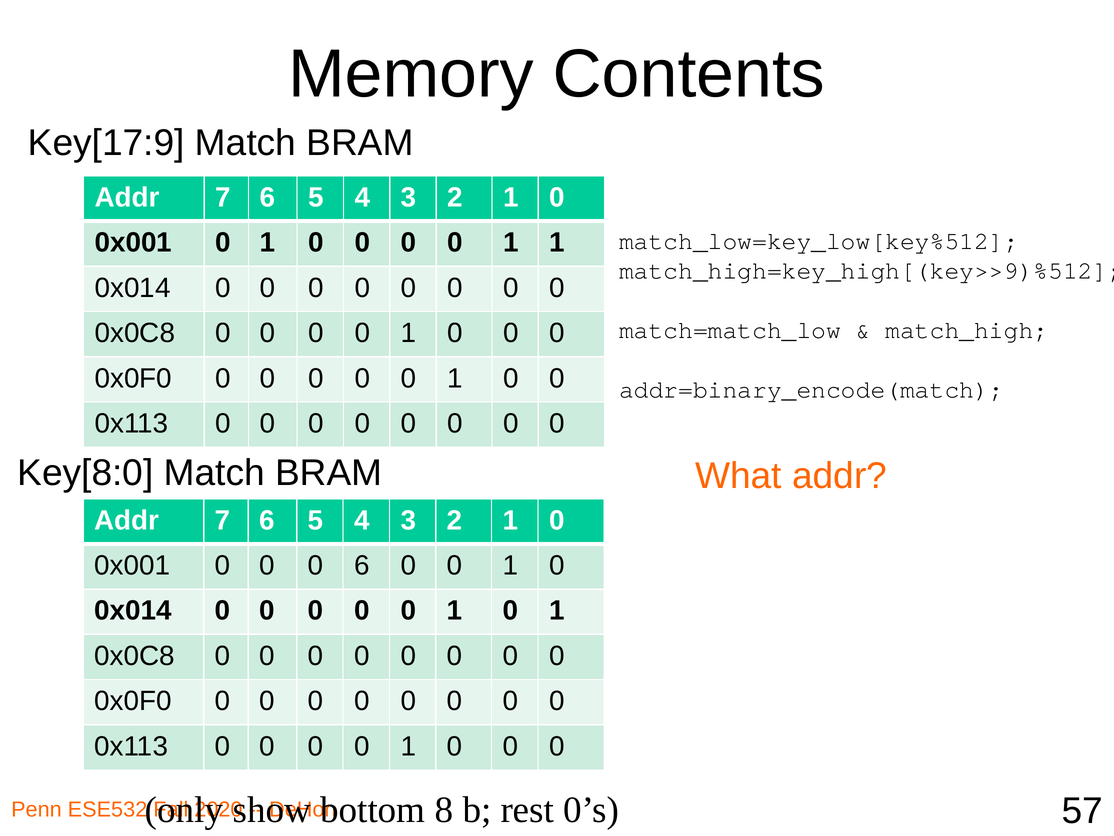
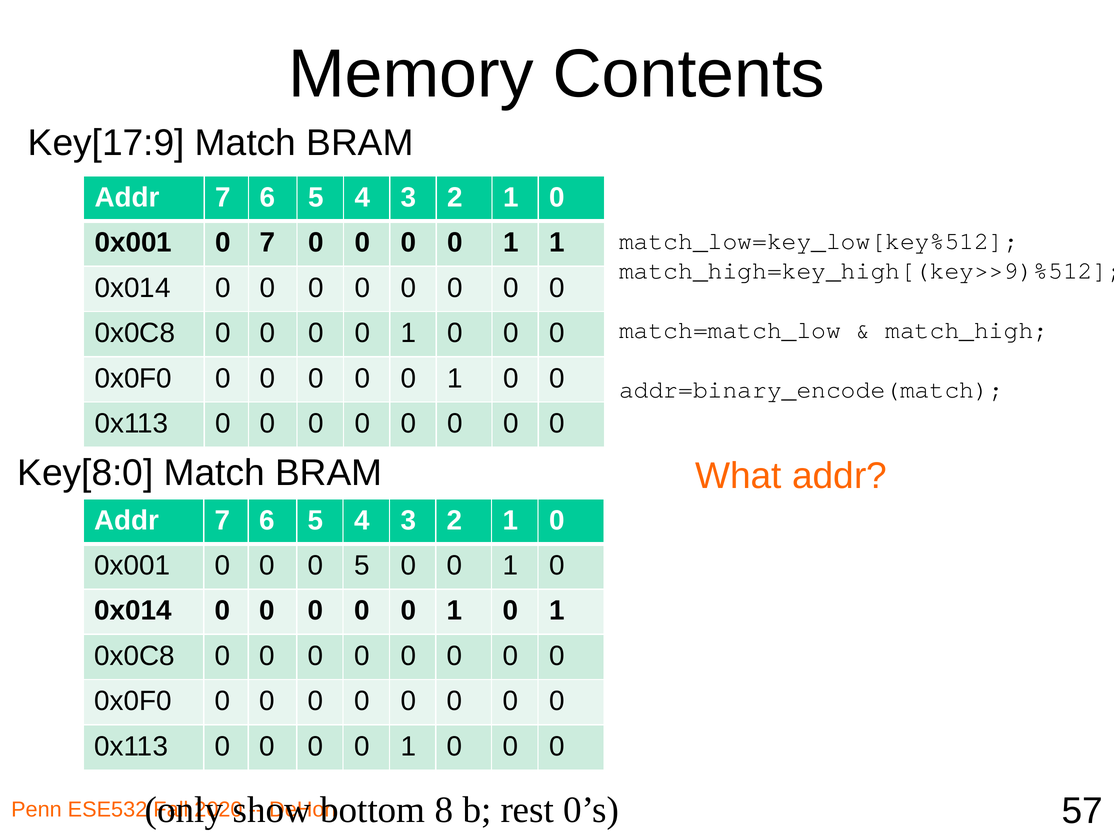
0x001 0 1: 1 -> 7
0 6: 6 -> 5
